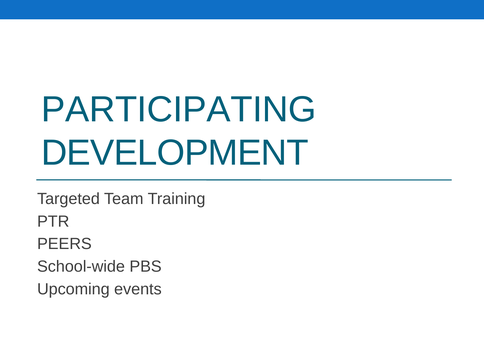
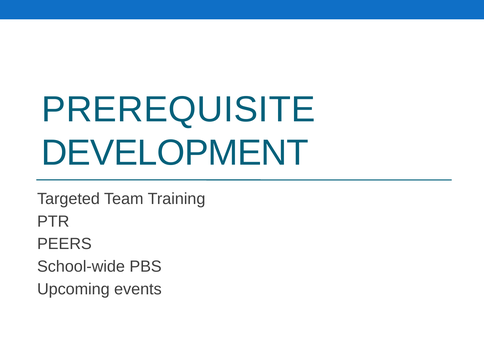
PARTICIPATING: PARTICIPATING -> PREREQUISITE
